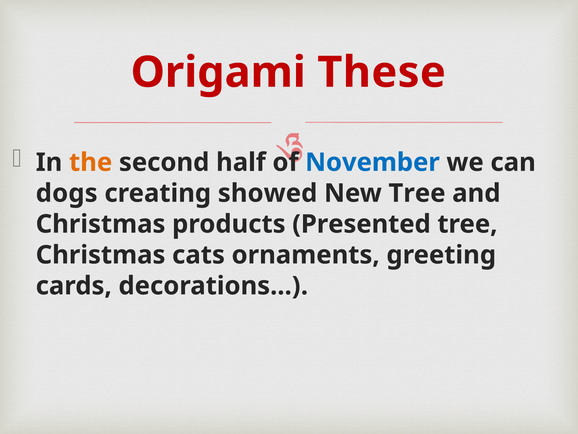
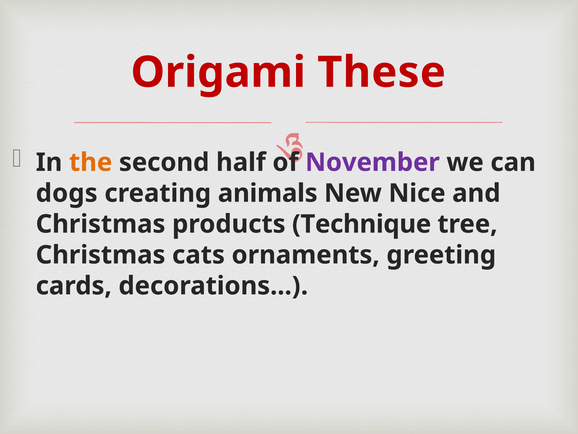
November colour: blue -> purple
showed: showed -> animals
New Tree: Tree -> Nice
Presented: Presented -> Technique
